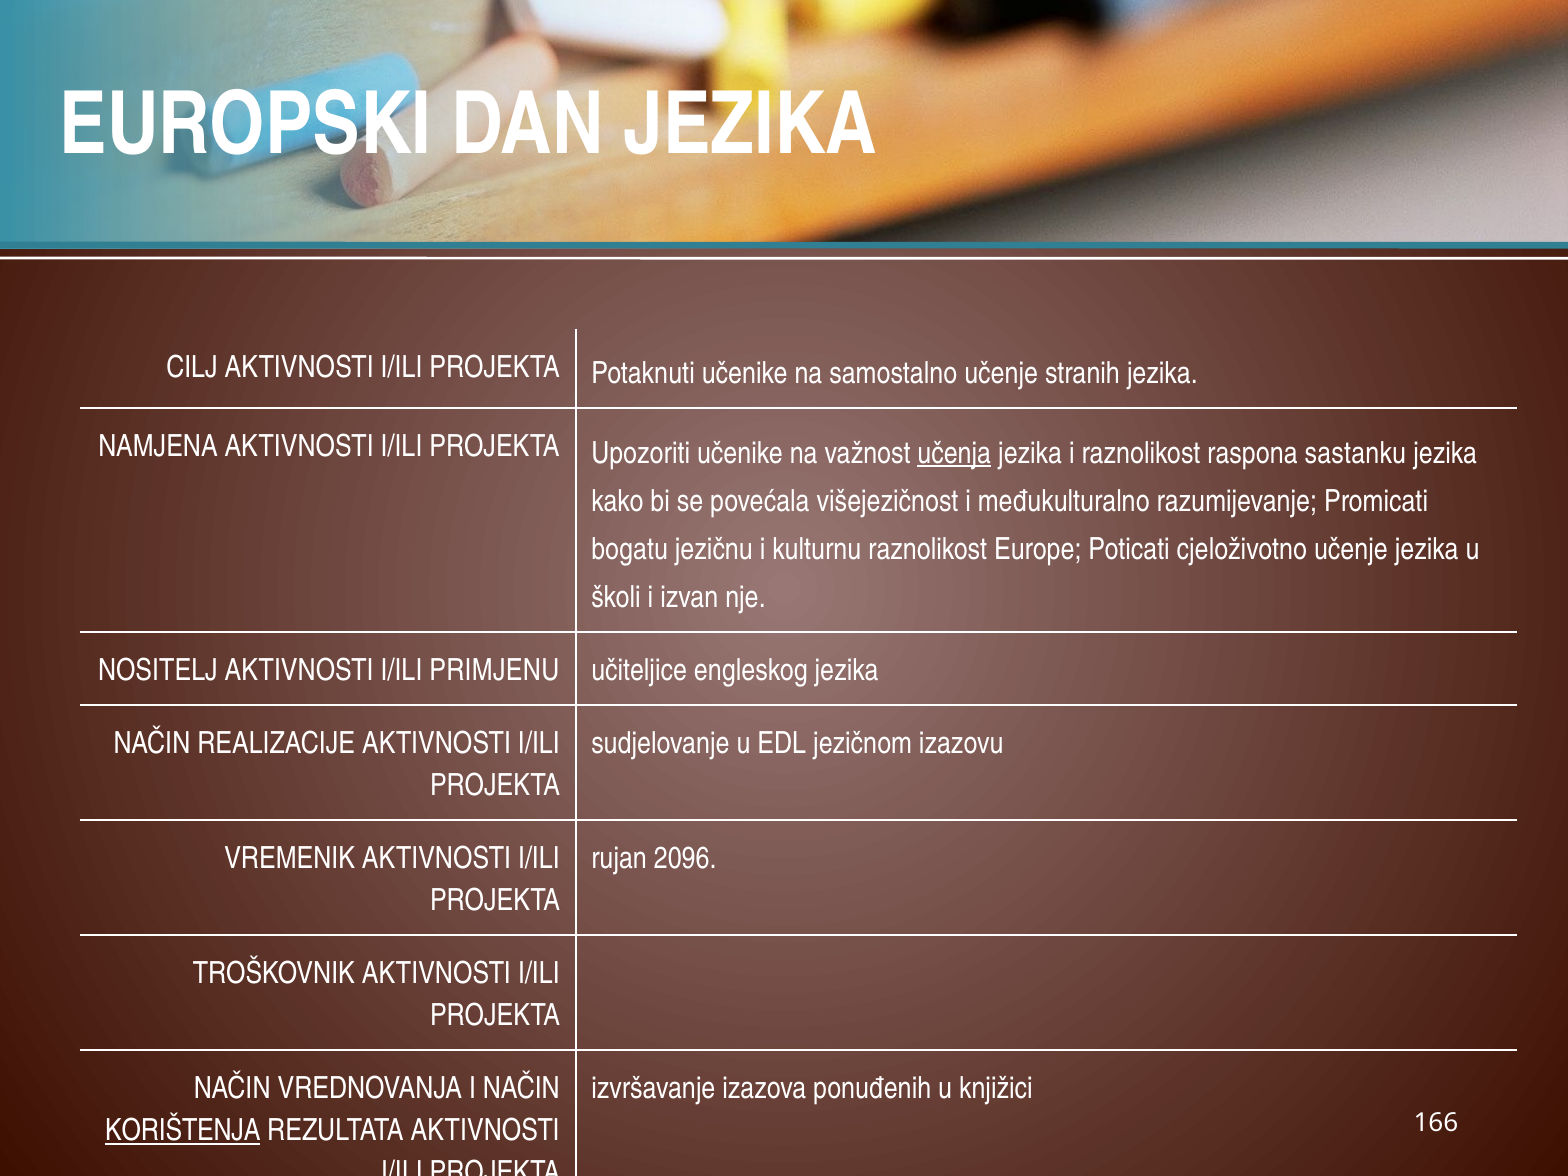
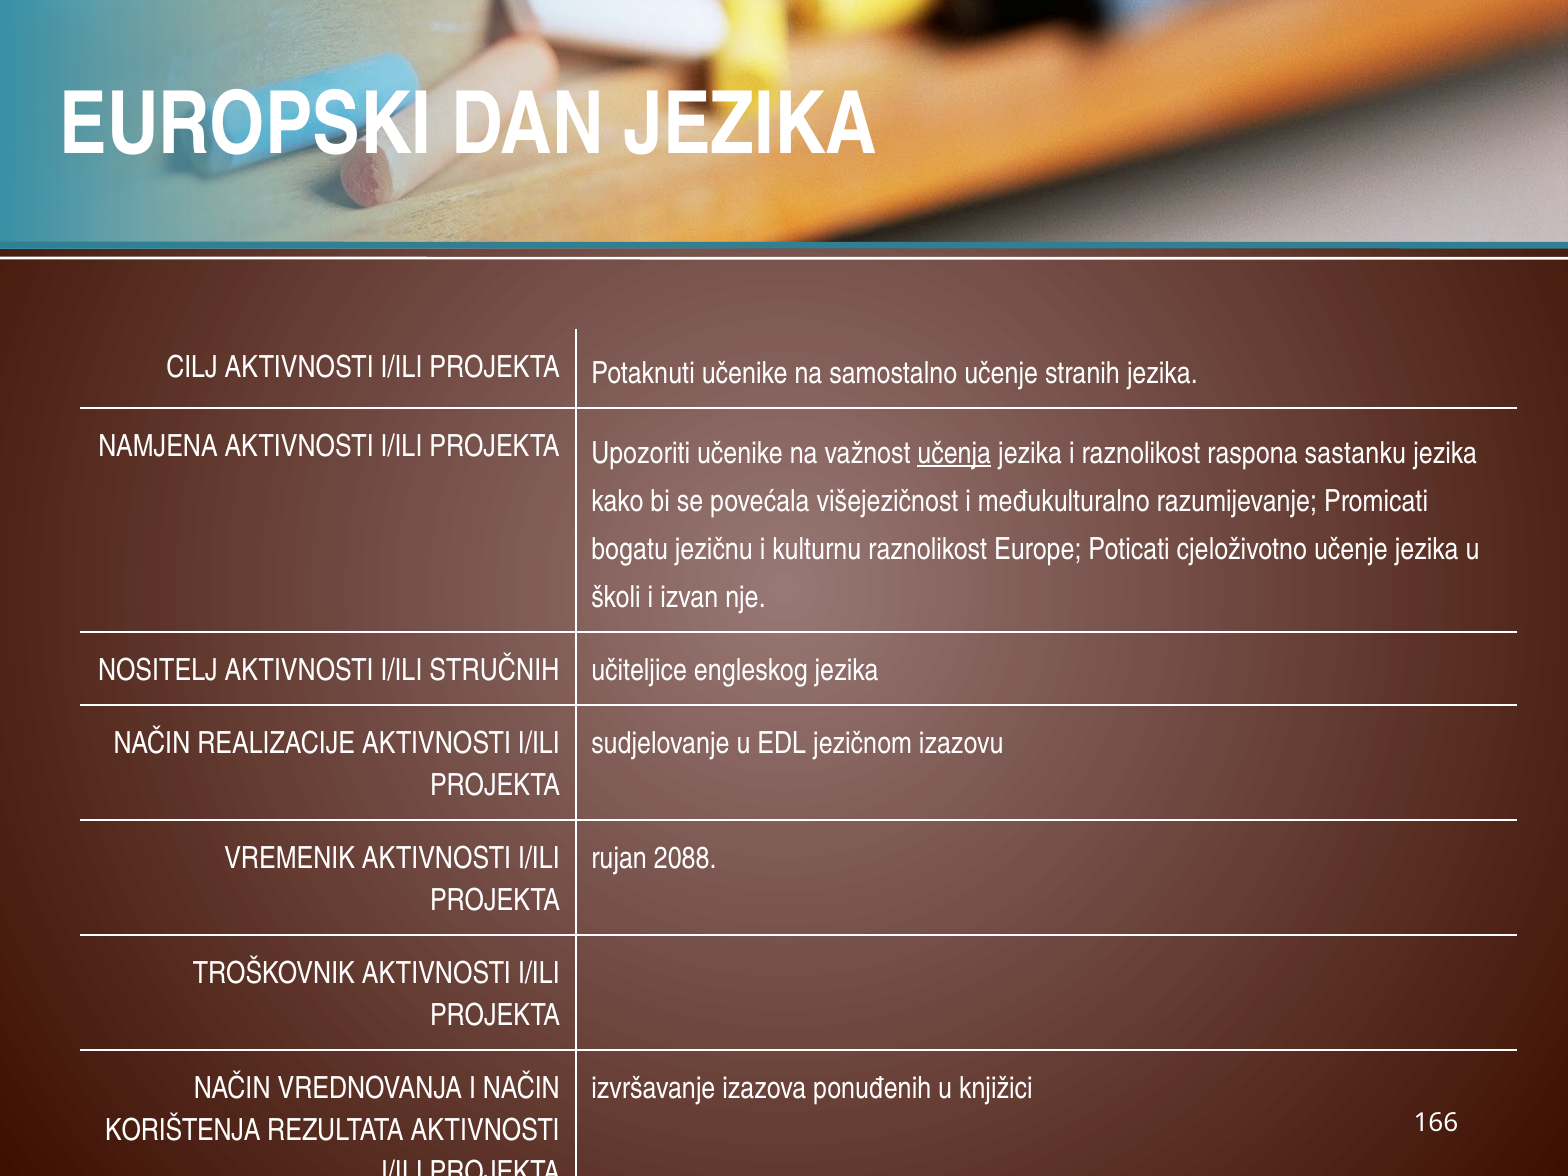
PRIMJENU: PRIMJENU -> STRUČNIH
2096: 2096 -> 2088
KORIŠTENJA underline: present -> none
